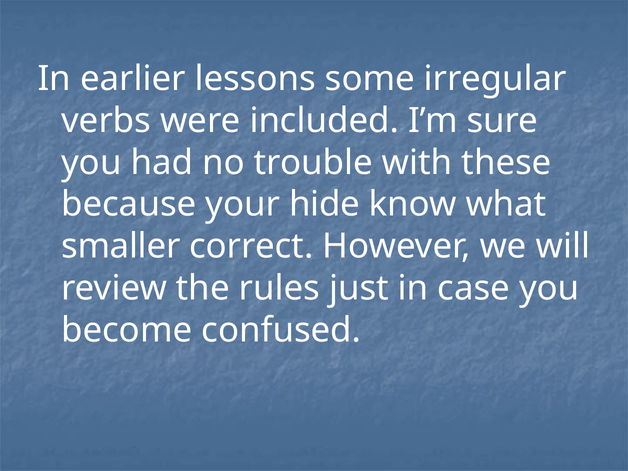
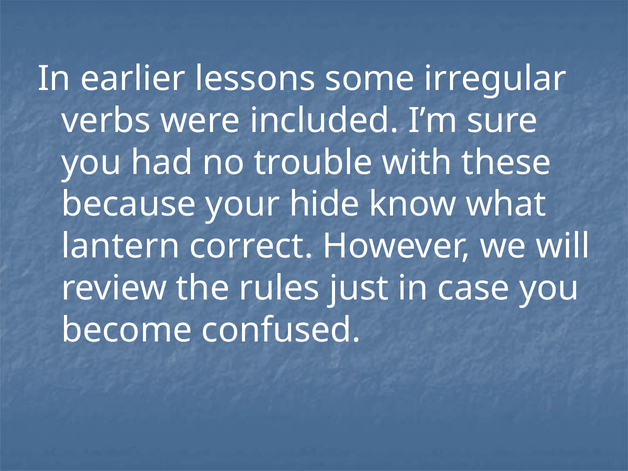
smaller: smaller -> lantern
